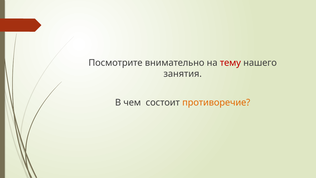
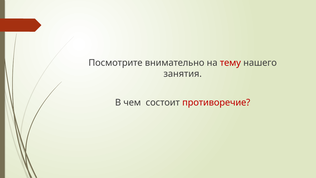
противоречие colour: orange -> red
